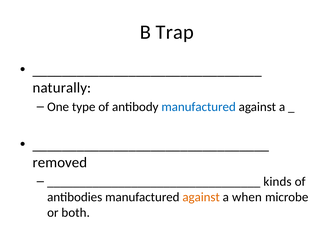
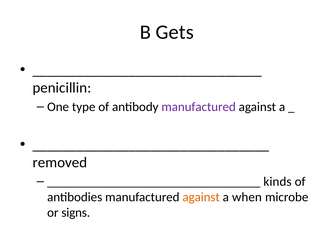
Trap: Trap -> Gets
naturally: naturally -> penicillin
manufactured at (199, 107) colour: blue -> purple
both: both -> signs
